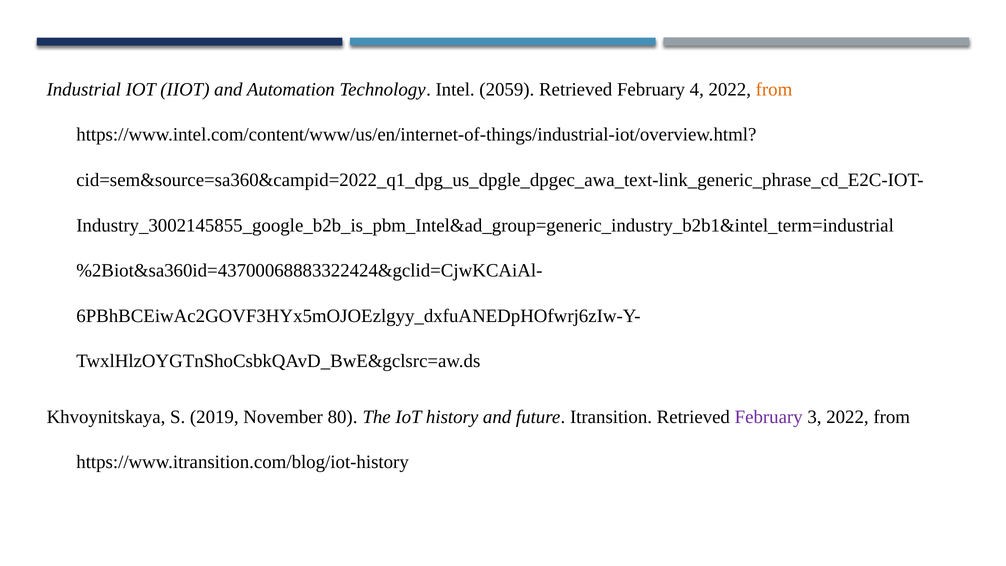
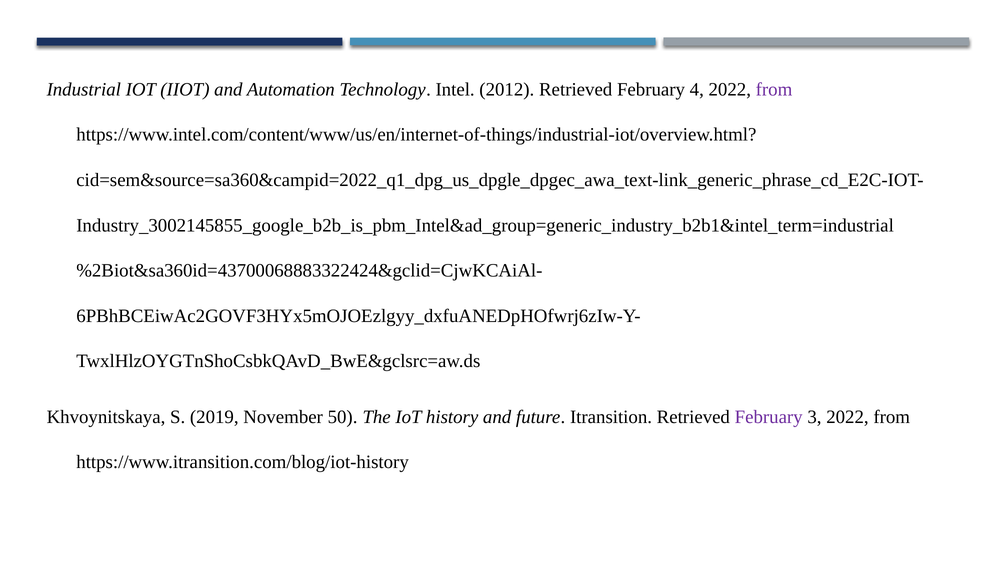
2059: 2059 -> 2012
from at (774, 89) colour: orange -> purple
80: 80 -> 50
